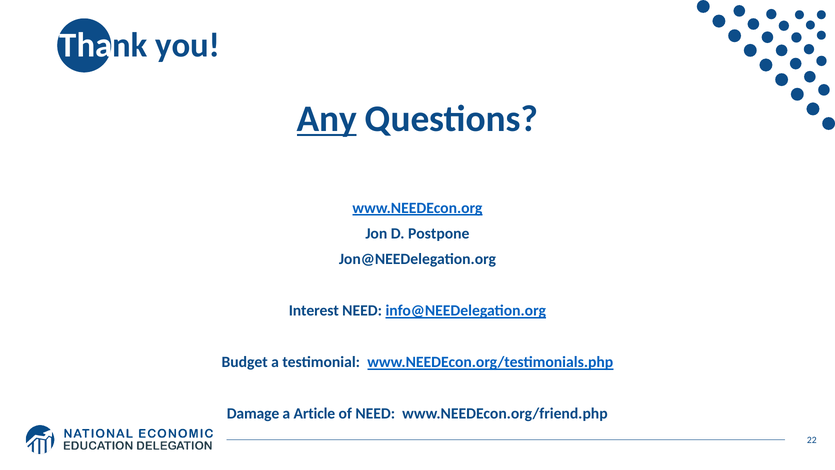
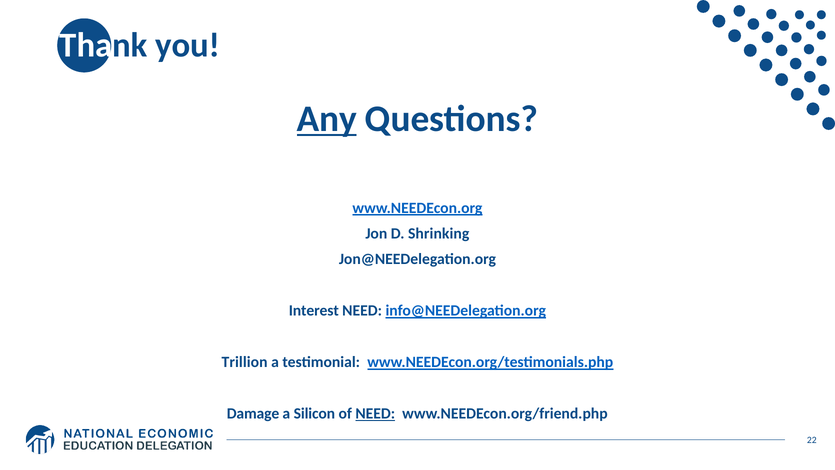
Postpone: Postpone -> Shrinking
Budget: Budget -> Trillion
Article: Article -> Silicon
NEED at (375, 413) underline: none -> present
